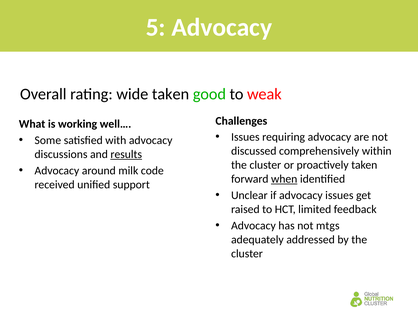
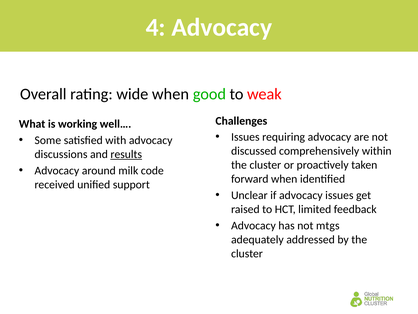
5: 5 -> 4
wide taken: taken -> when
when at (284, 179) underline: present -> none
